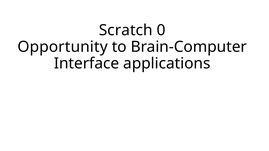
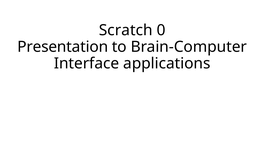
Opportunity: Opportunity -> Presentation
